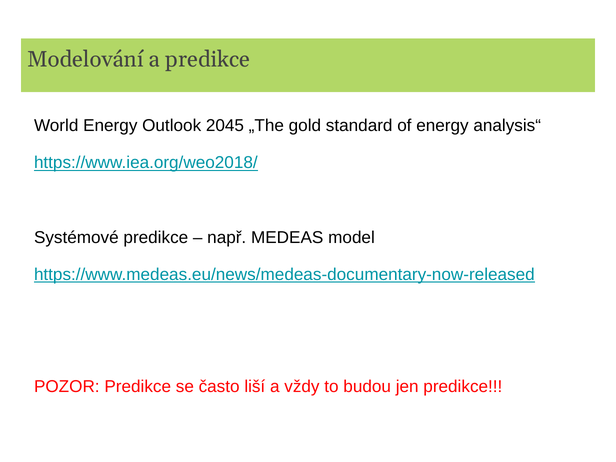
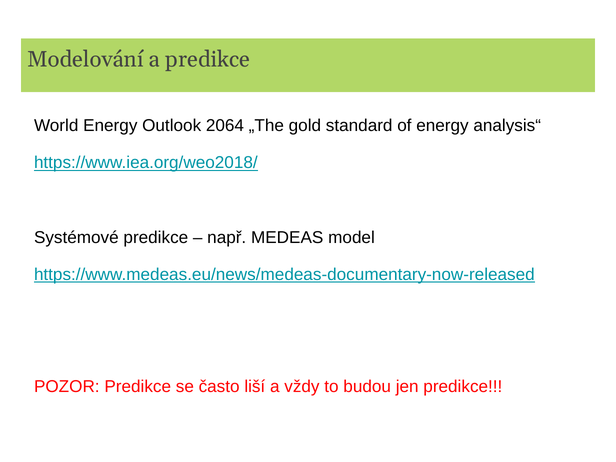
2045: 2045 -> 2064
